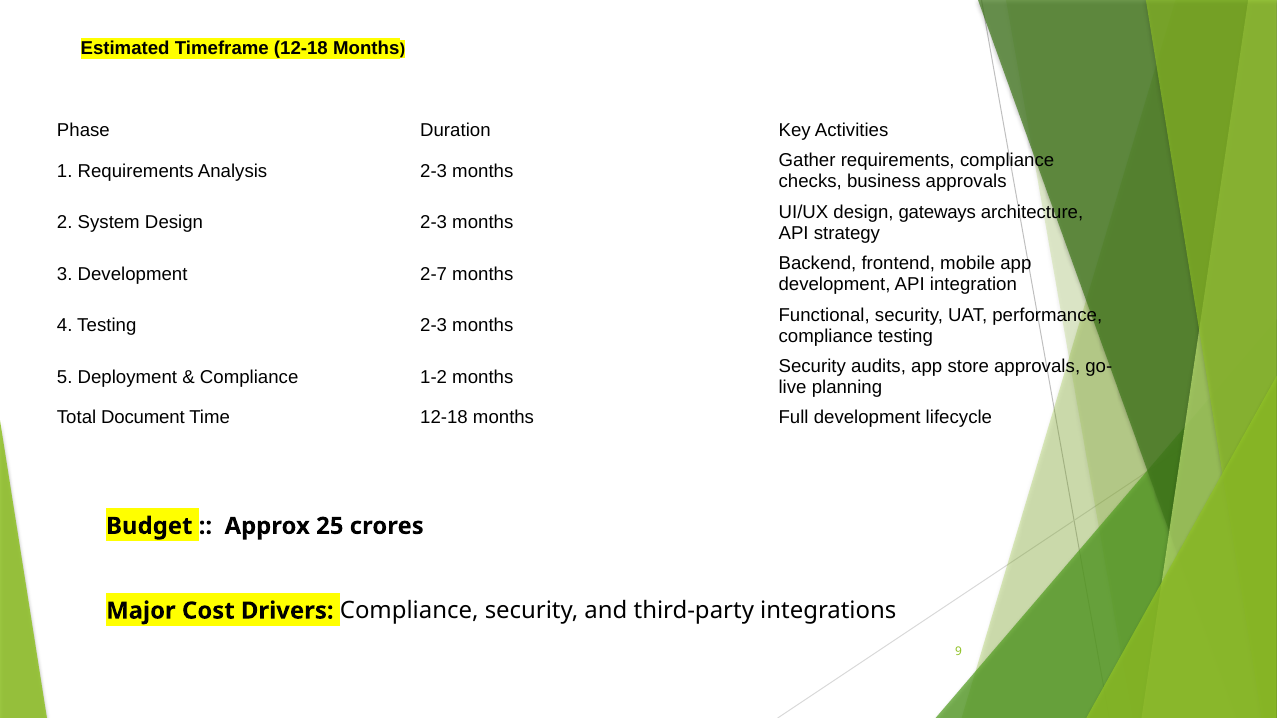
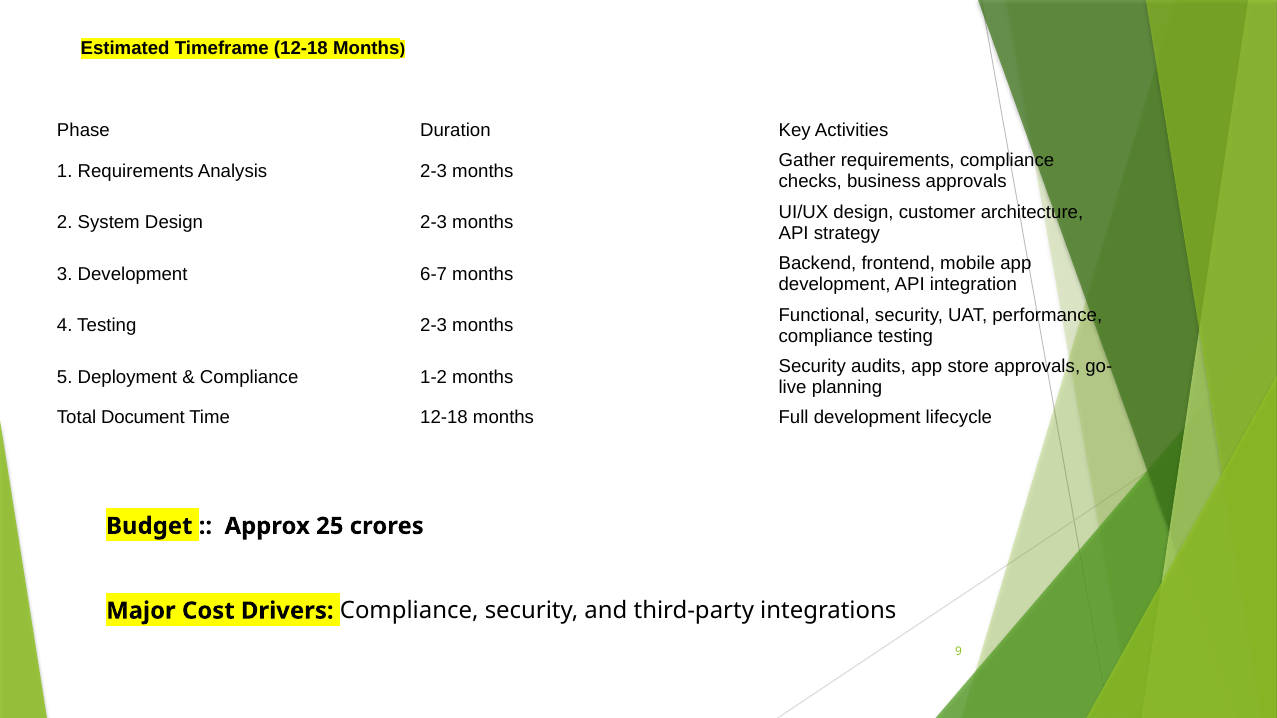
gateways: gateways -> customer
2-7: 2-7 -> 6-7
